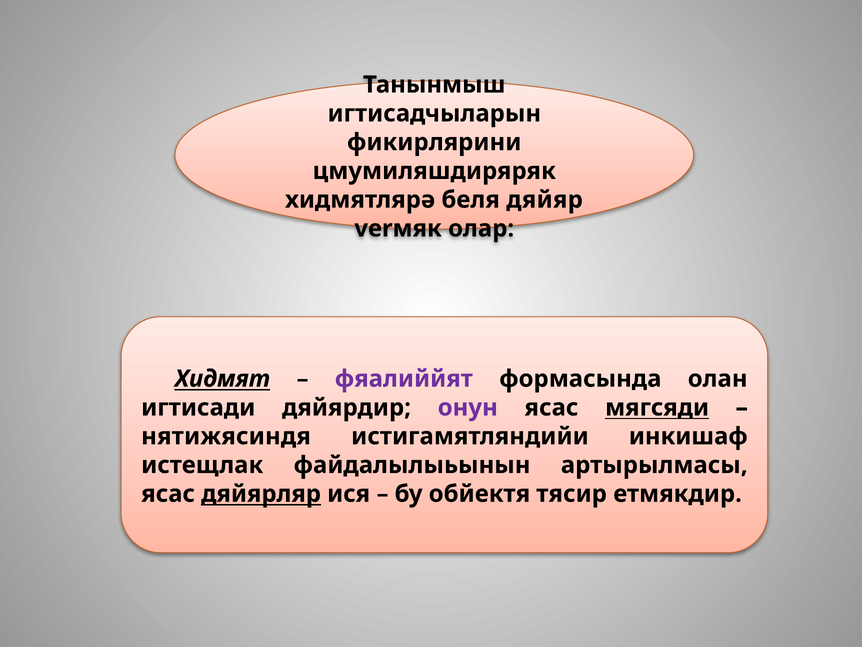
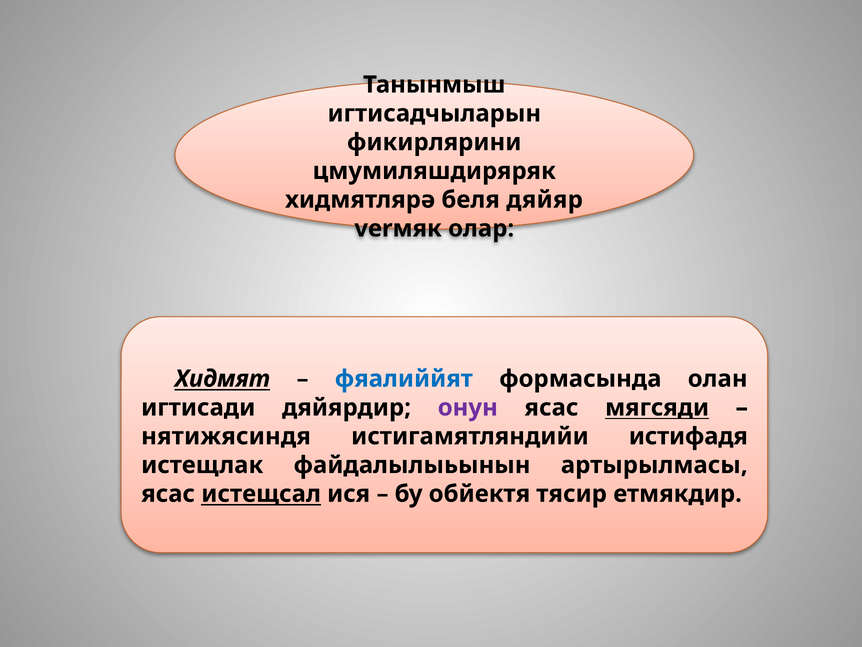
фяалиййят colour: purple -> blue
инкишаф: инкишаф -> истифадя
дяйярляр: дяйярляр -> истещсал
